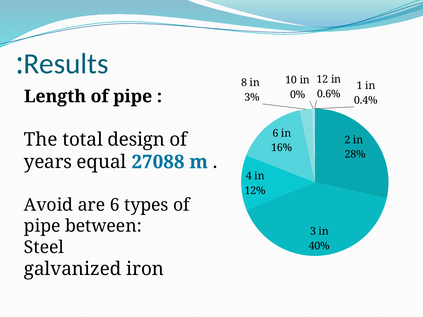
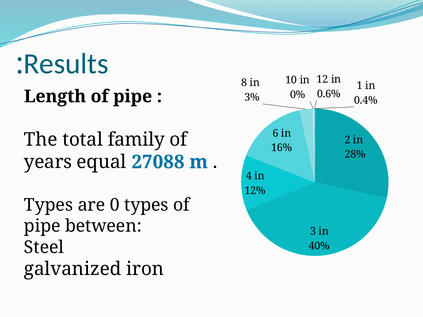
design: design -> family
Avoid at (49, 205): Avoid -> Types
are 6: 6 -> 0
